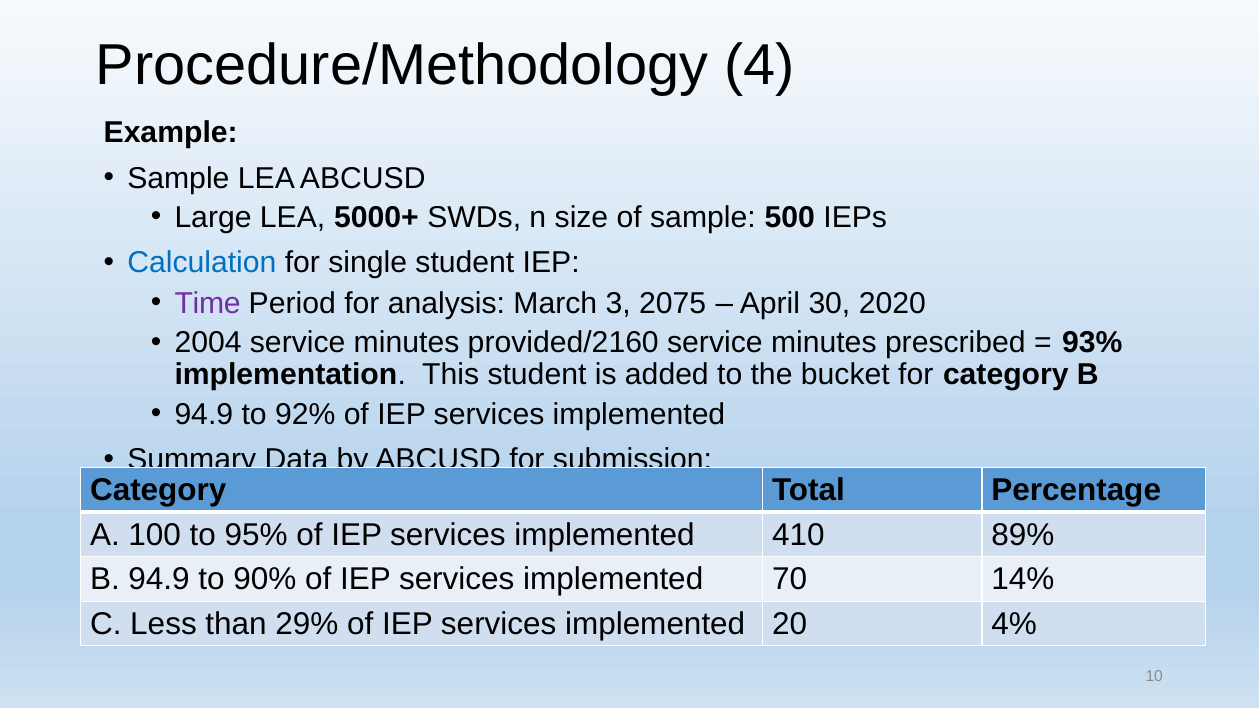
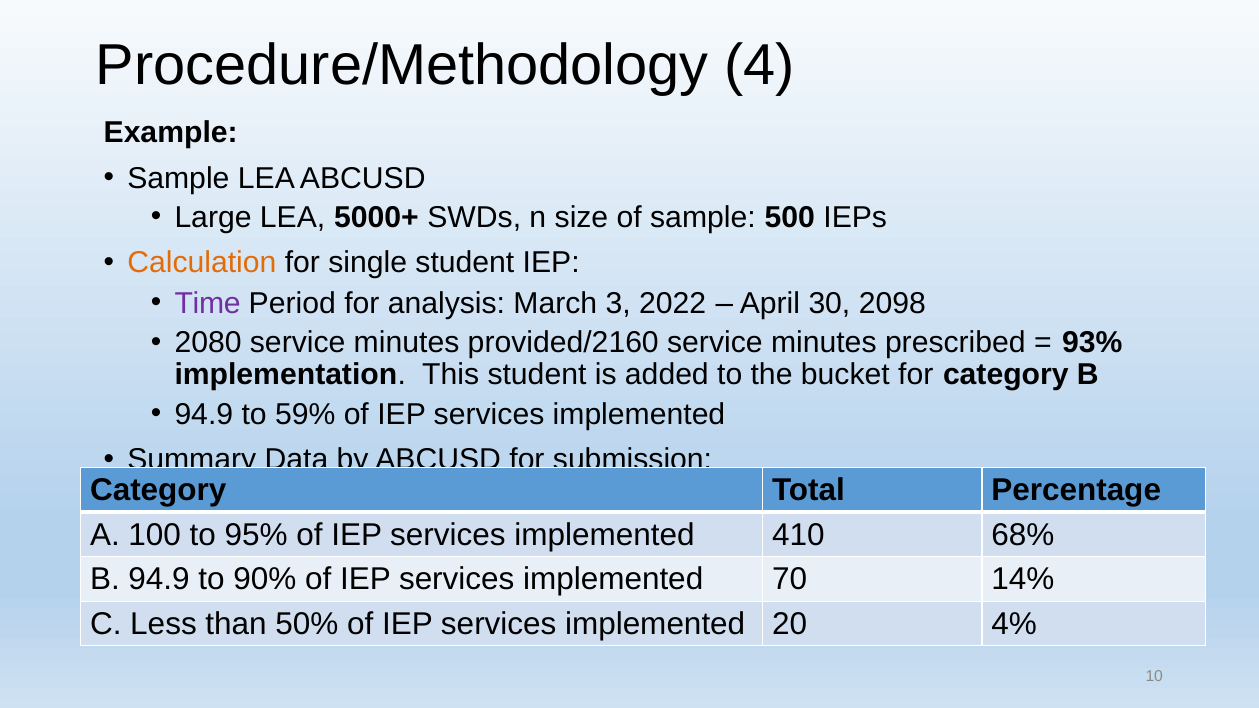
Calculation colour: blue -> orange
2075: 2075 -> 2022
2020: 2020 -> 2098
2004: 2004 -> 2080
92%: 92% -> 59%
89%: 89% -> 68%
29%: 29% -> 50%
